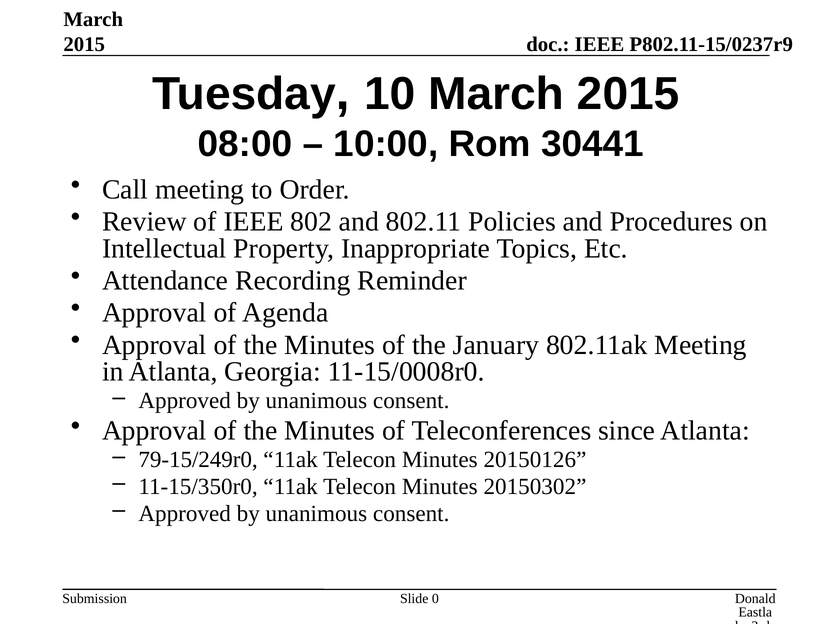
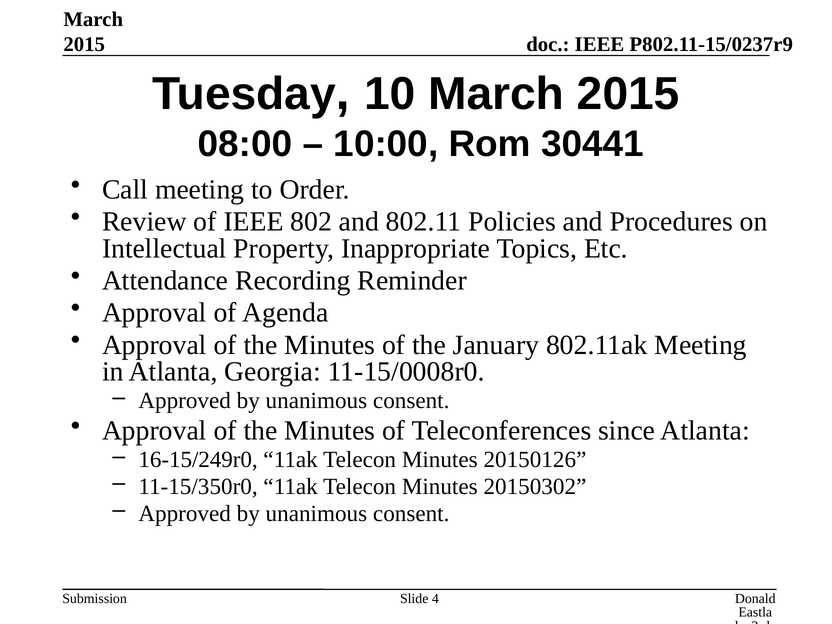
79-15/249r0: 79-15/249r0 -> 16-15/249r0
0: 0 -> 4
